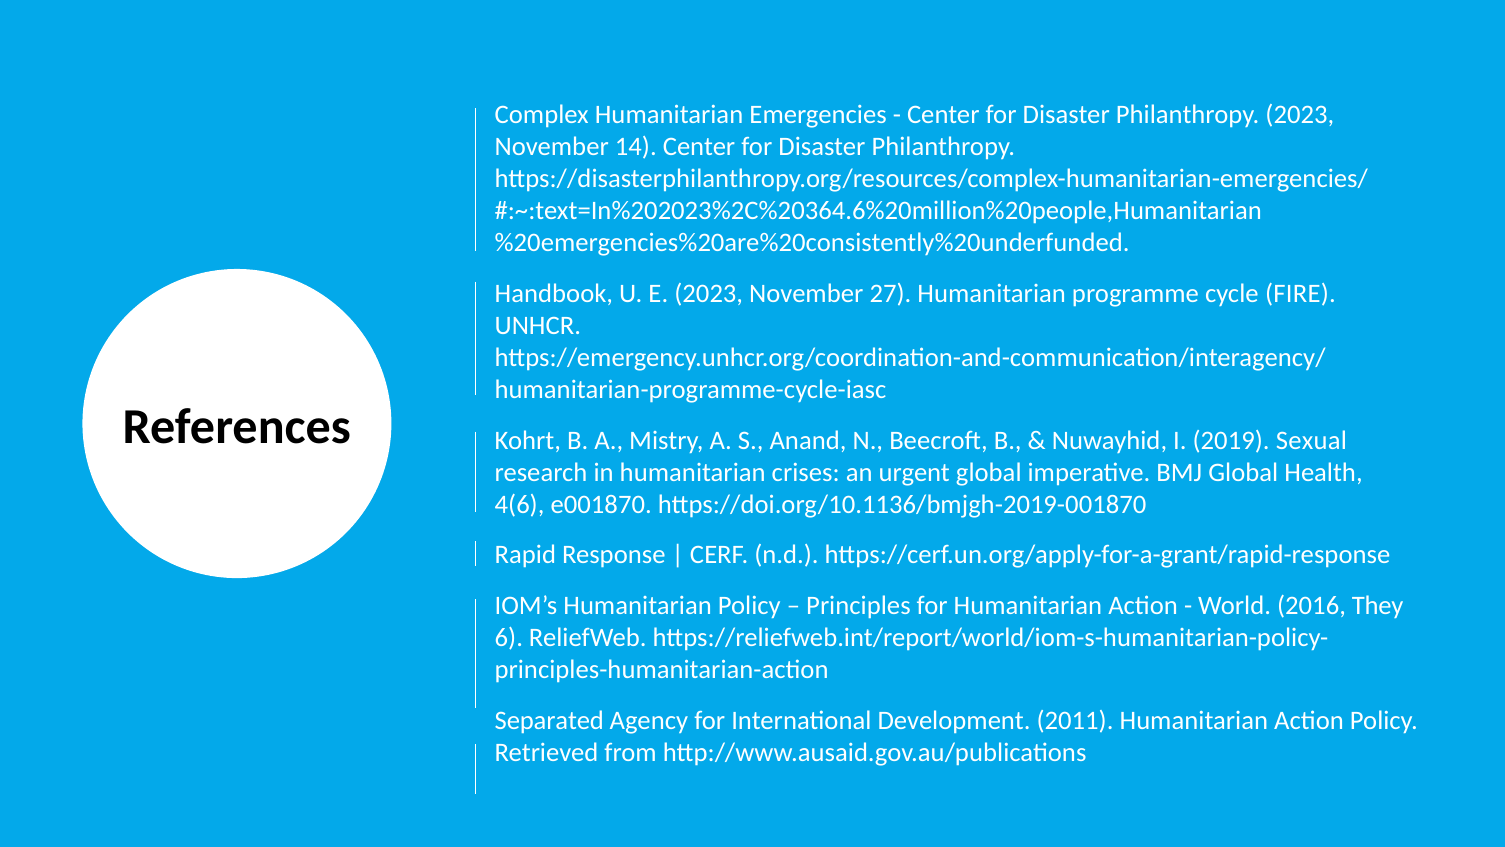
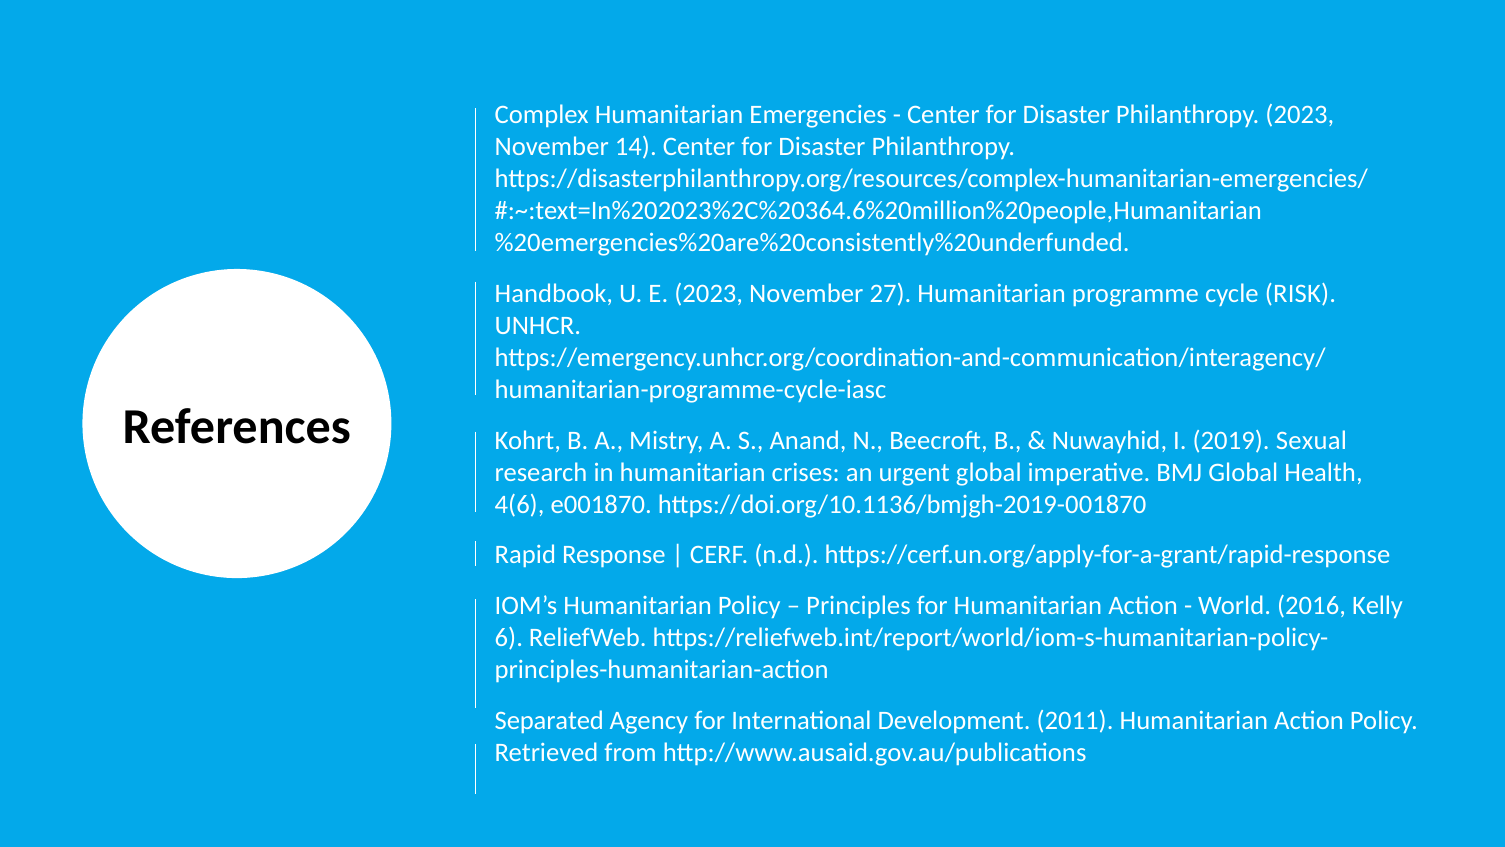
FIRE: FIRE -> RISK
They: They -> Kelly
